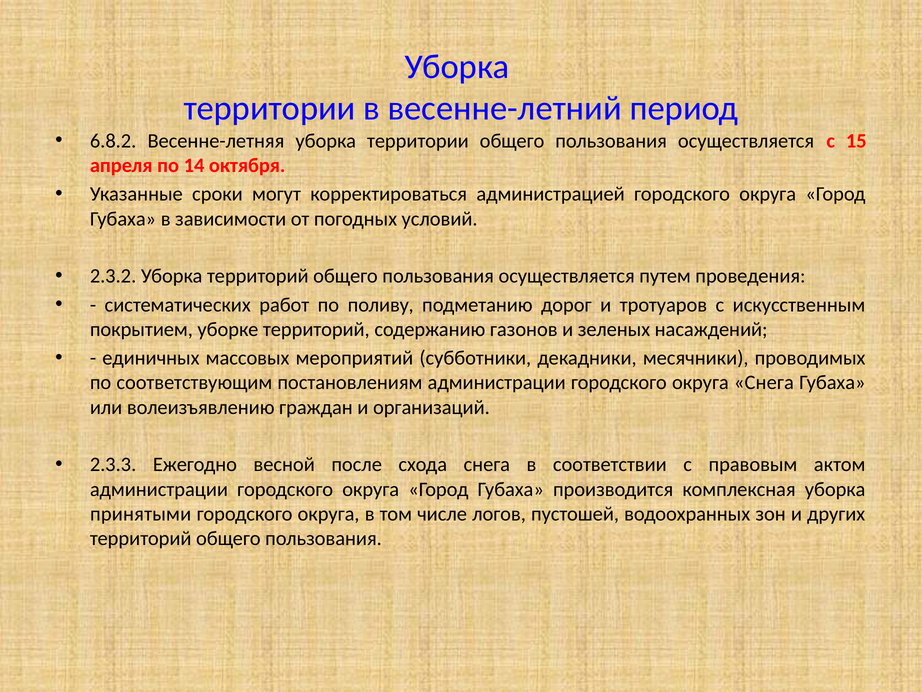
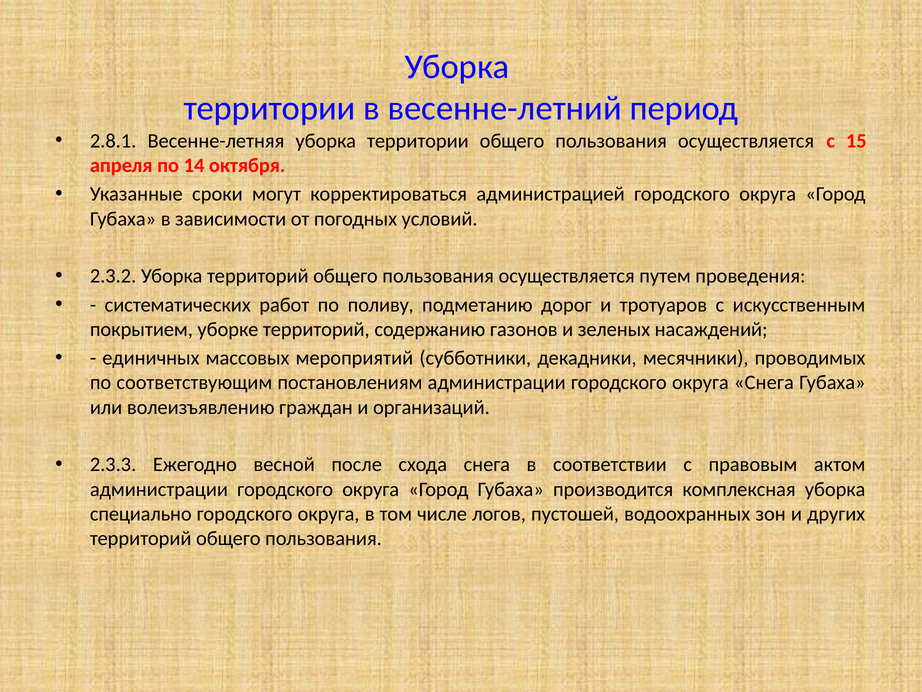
6.8.2: 6.8.2 -> 2.8.1
принятыми: принятыми -> специально
